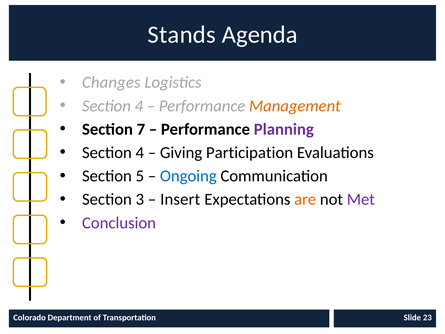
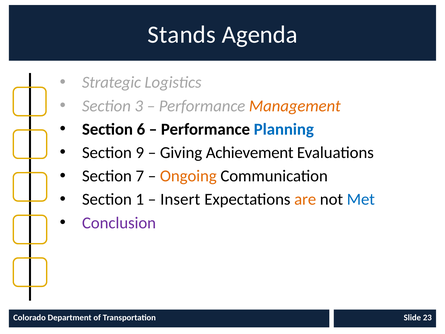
Changes: Changes -> Strategic
4 at (139, 106): 4 -> 3
7: 7 -> 6
Planning colour: purple -> blue
4 at (140, 153): 4 -> 9
Participation: Participation -> Achievement
5: 5 -> 7
Ongoing colour: blue -> orange
3: 3 -> 1
Met colour: purple -> blue
